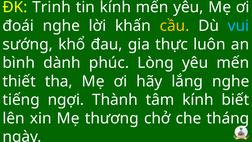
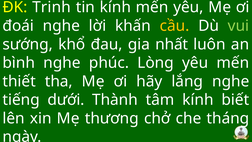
vui colour: light blue -> light green
thực: thực -> nhất
bình dành: dành -> nghe
ngợi: ngợi -> dưới
